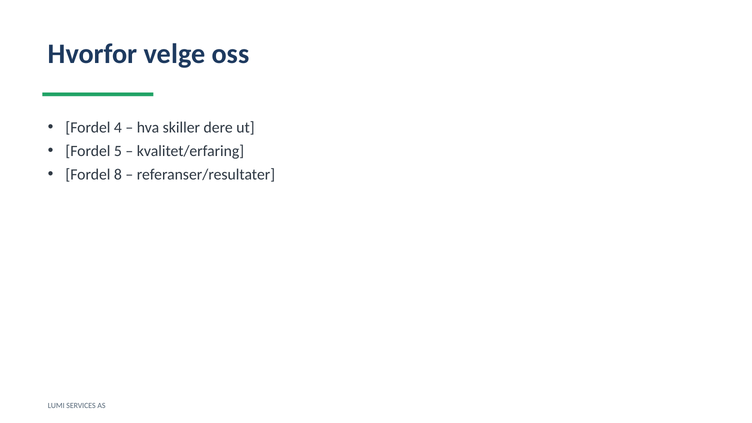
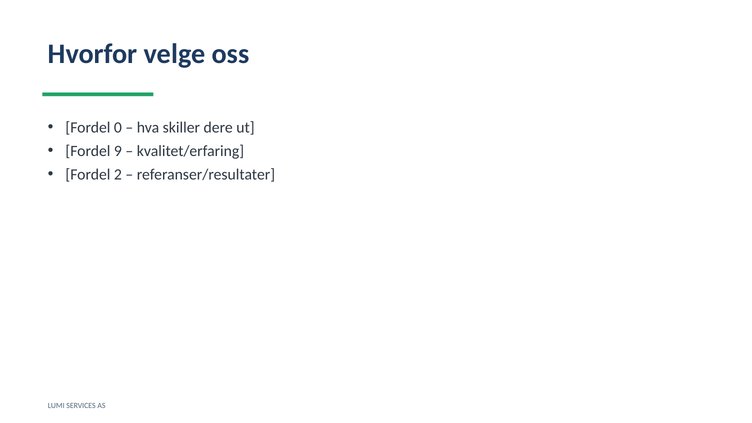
4: 4 -> 0
5: 5 -> 9
8: 8 -> 2
